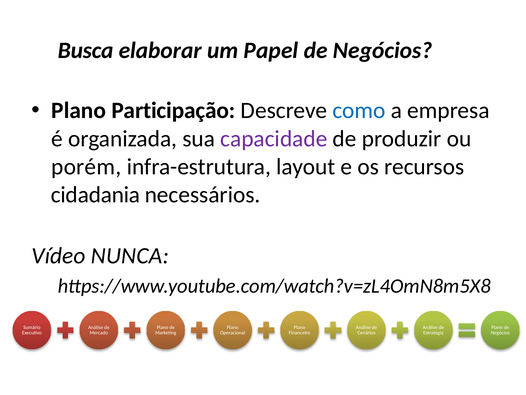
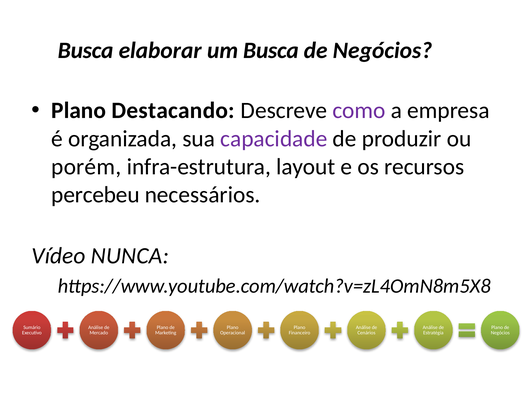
um Papel: Papel -> Busca
Participação: Participação -> Destacando
como colour: blue -> purple
cidadania: cidadania -> percebeu
